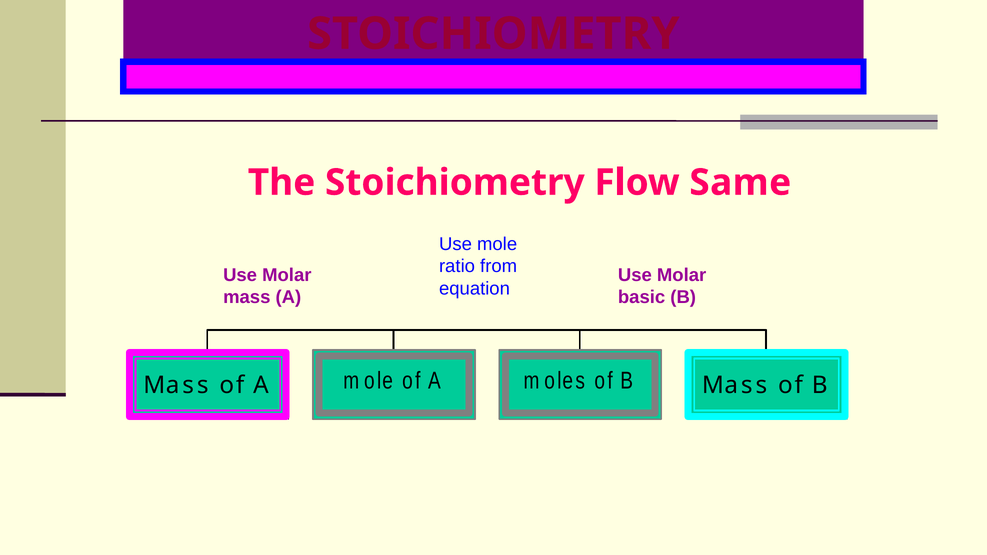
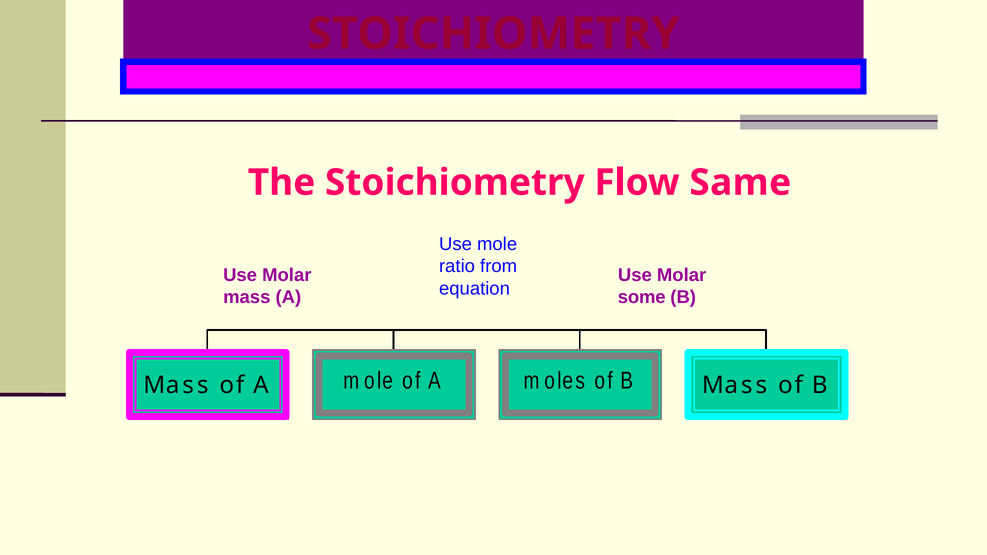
basic: basic -> some
